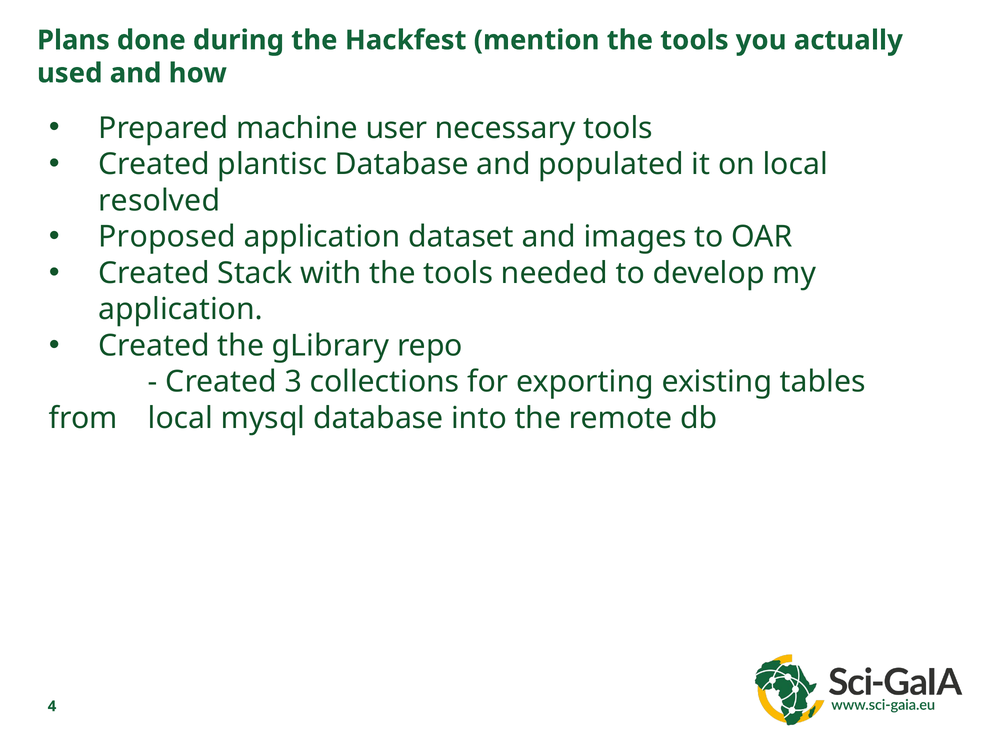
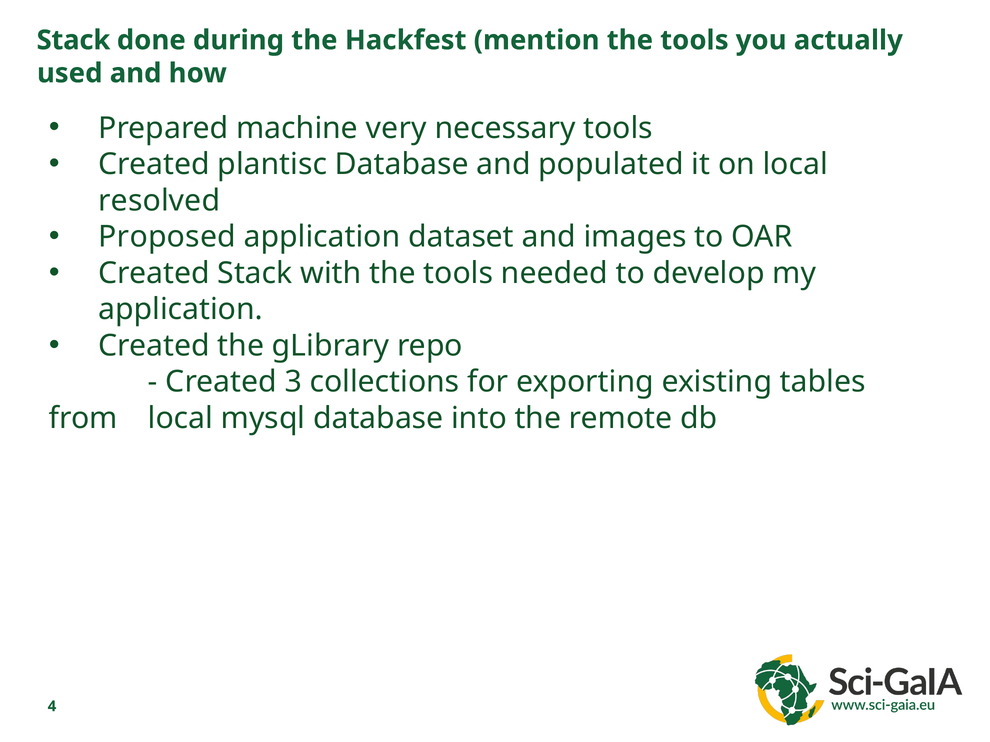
Plans at (73, 40): Plans -> Stack
user: user -> very
